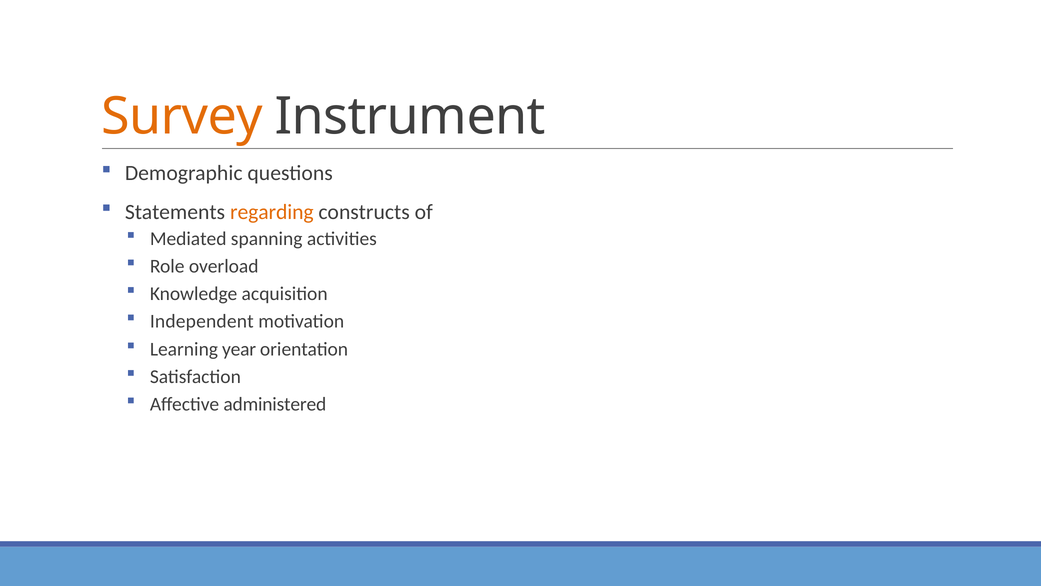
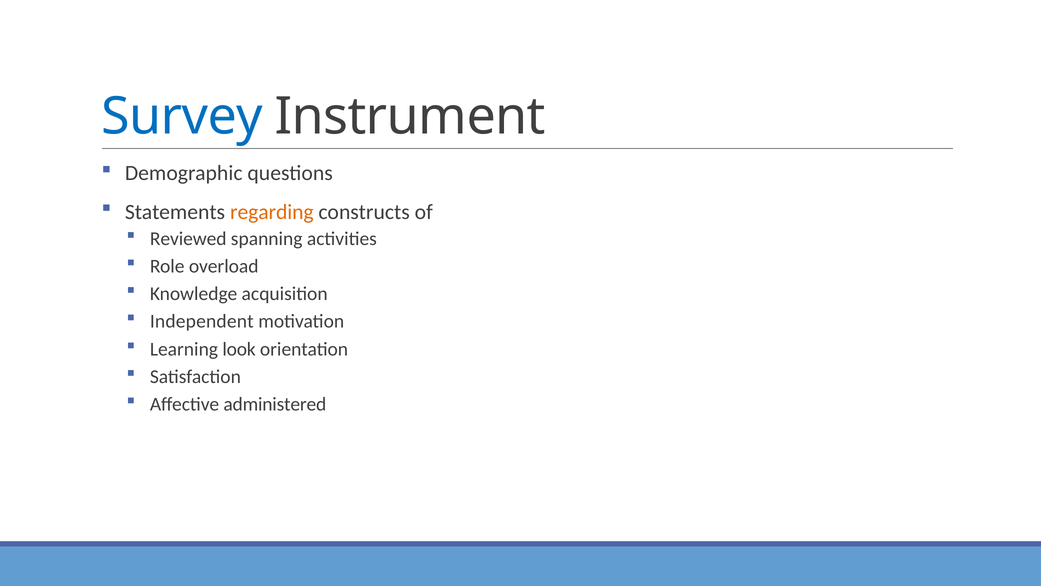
Survey colour: orange -> blue
Mediated: Mediated -> Reviewed
year: year -> look
